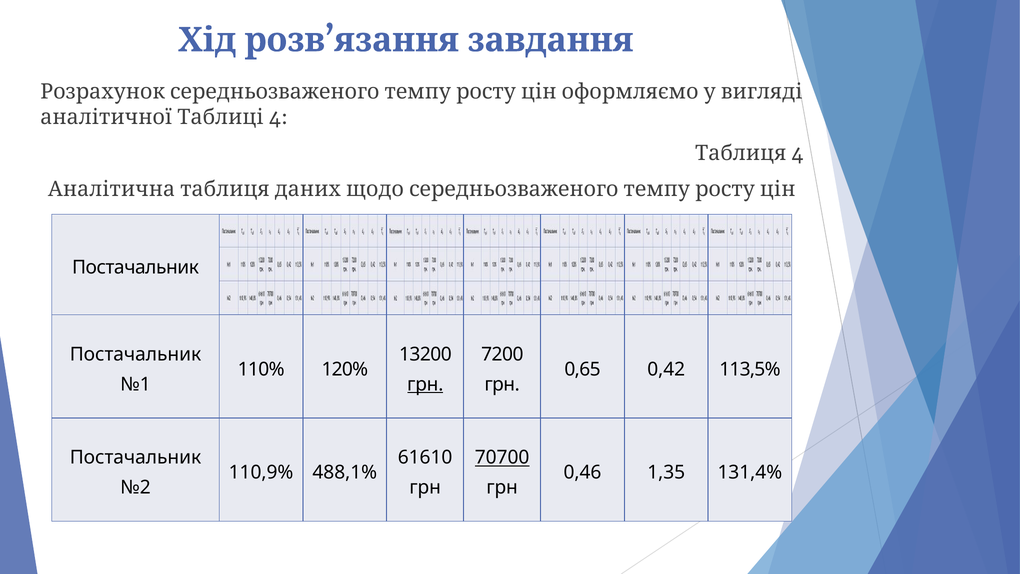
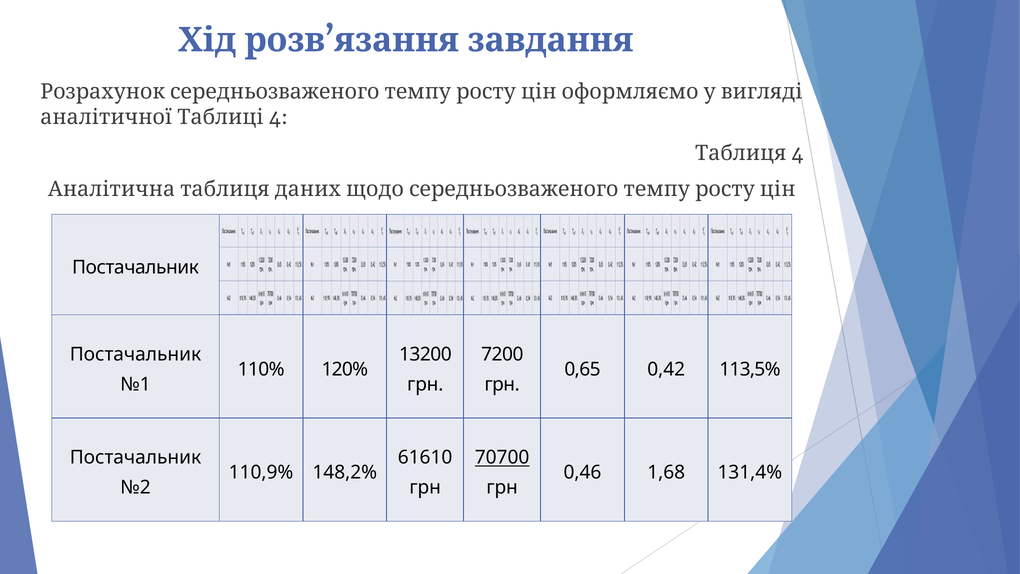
грн at (425, 384) underline: present -> none
488,1%: 488,1% -> 148,2%
1,35: 1,35 -> 1,68
